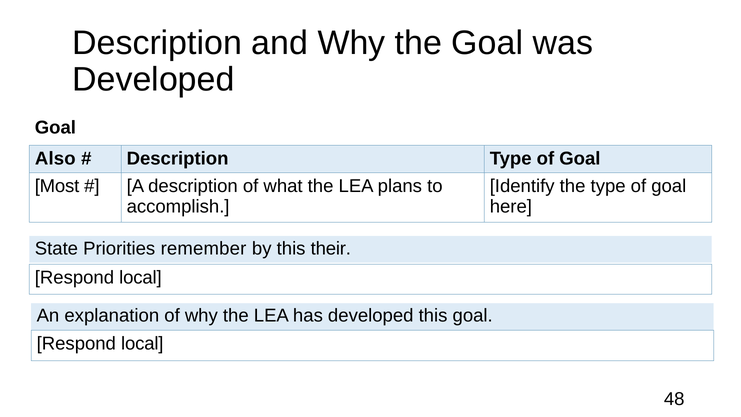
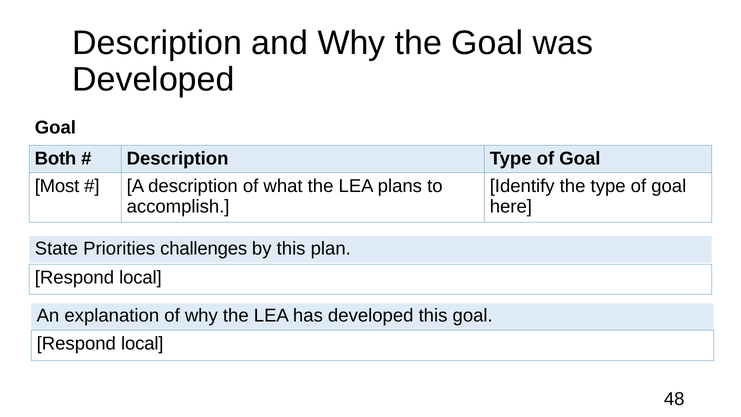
Also: Also -> Both
remember: remember -> challenges
their: their -> plan
